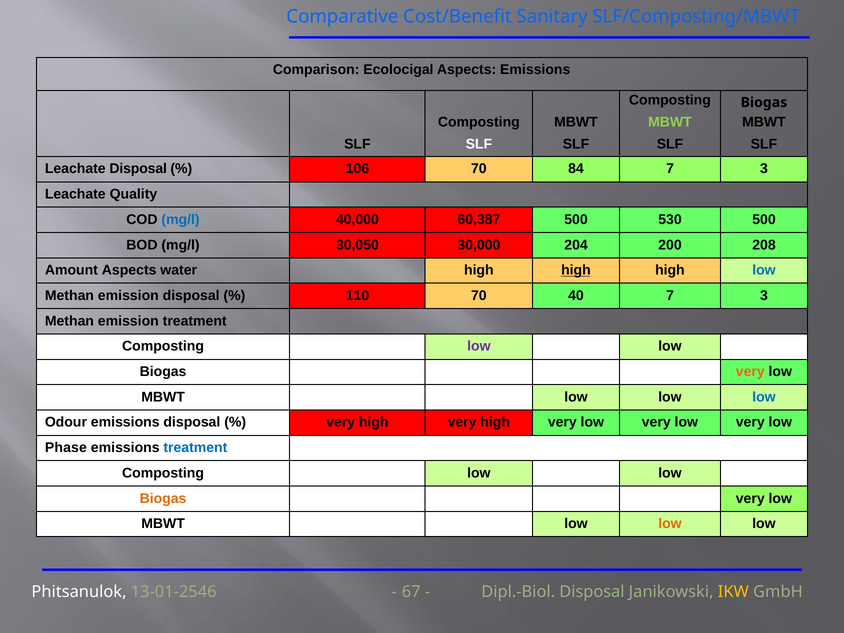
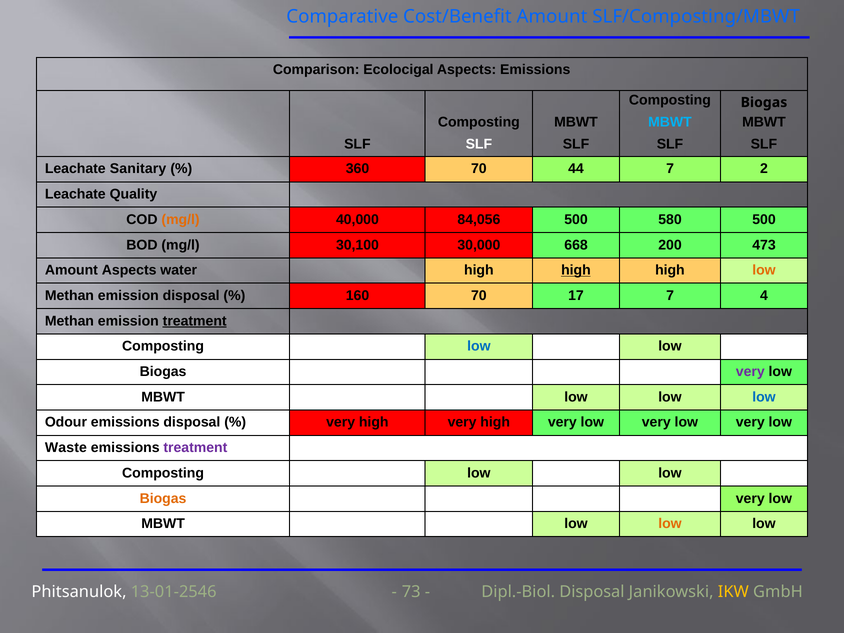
Cost/Benefit Sanitary: Sanitary -> Amount
MBWT at (670, 122) colour: light green -> light blue
Leachate Disposal: Disposal -> Sanitary
106: 106 -> 360
84: 84 -> 44
3 at (764, 169): 3 -> 2
mg/l at (181, 220) colour: blue -> orange
60,387: 60,387 -> 84,056
530: 530 -> 580
30,050: 30,050 -> 30,100
204: 204 -> 668
208: 208 -> 473
low at (764, 270) colour: blue -> orange
110: 110 -> 160
40: 40 -> 17
3 at (764, 296): 3 -> 4
treatment at (195, 321) underline: none -> present
low at (479, 346) colour: purple -> blue
very at (750, 372) colour: orange -> purple
Phase: Phase -> Waste
treatment at (195, 448) colour: blue -> purple
67: 67 -> 73
